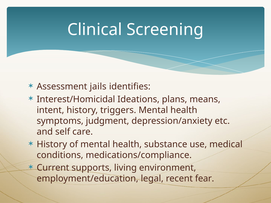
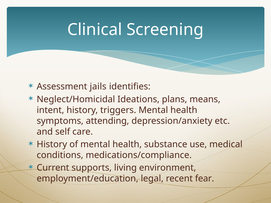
Interest/Homicidal: Interest/Homicidal -> Neglect/Homicidal
judgment: judgment -> attending
